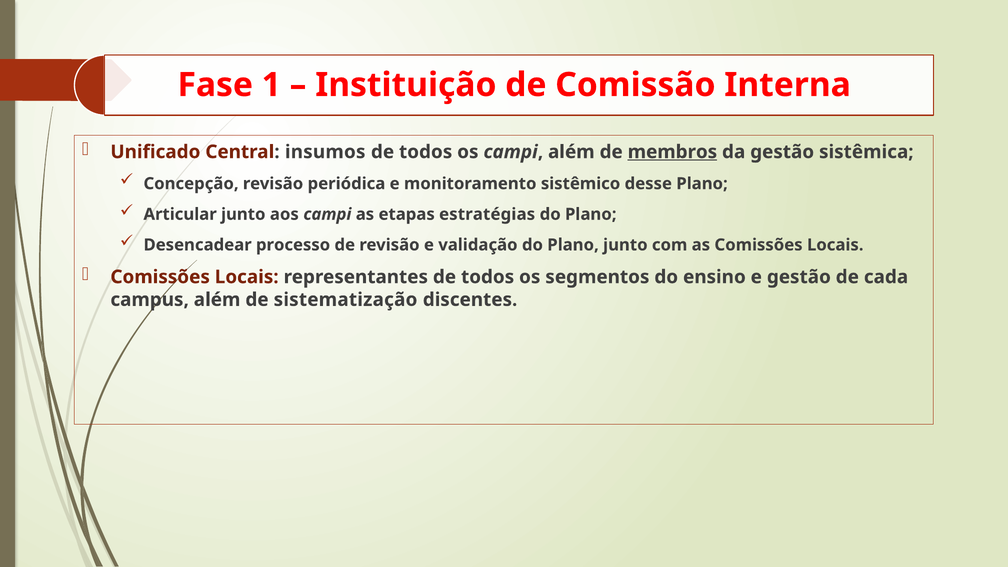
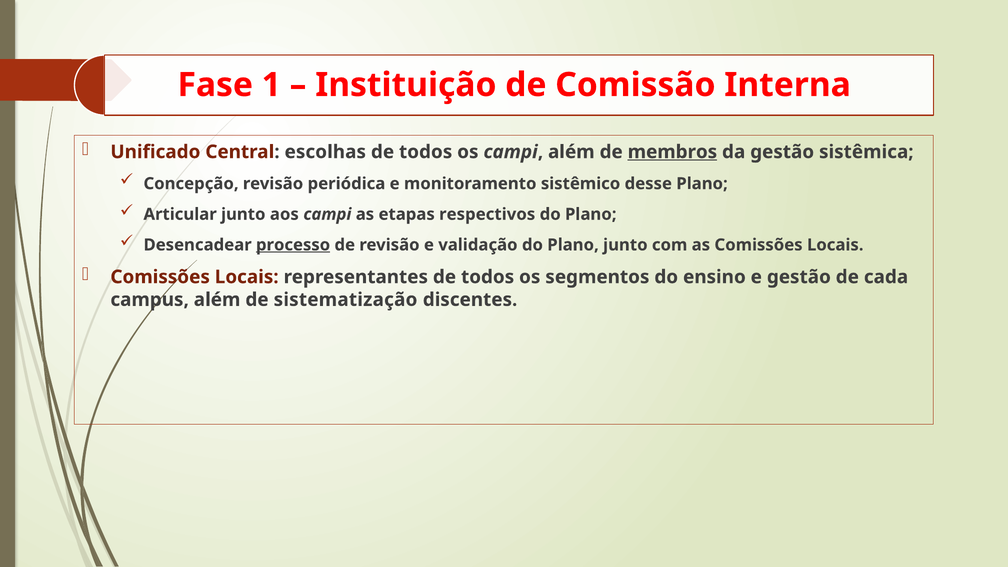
insumos: insumos -> escolhas
estratégias: estratégias -> respectivos
processo underline: none -> present
